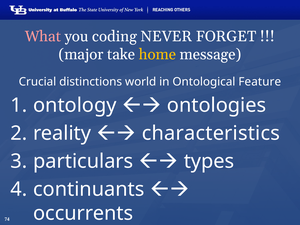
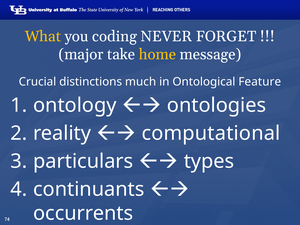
What colour: pink -> yellow
world: world -> much
characteristics: characteristics -> computational
